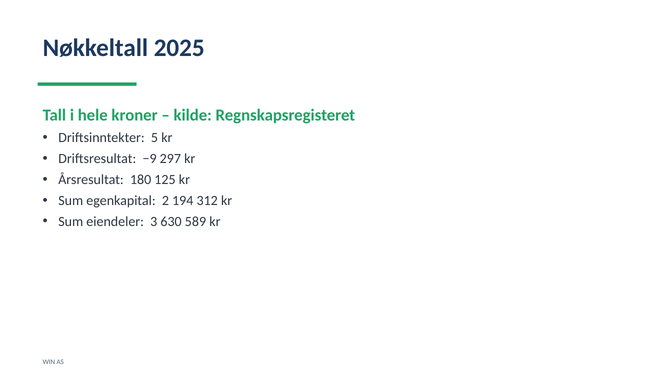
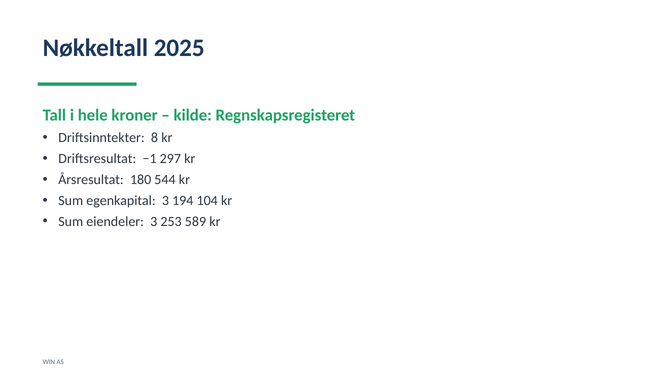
5: 5 -> 8
−9: −9 -> −1
125: 125 -> 544
egenkapital 2: 2 -> 3
312: 312 -> 104
630: 630 -> 253
